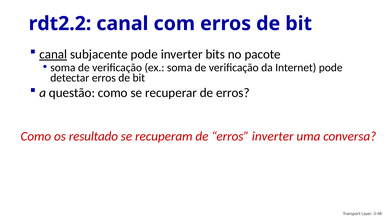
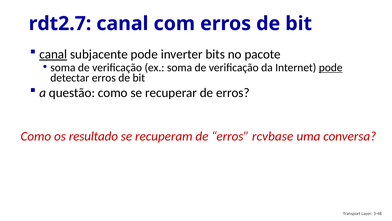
rdt2.2: rdt2.2 -> rdt2.7
pode at (331, 67) underline: none -> present
erros inverter: inverter -> rcvbase
